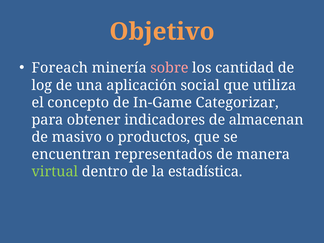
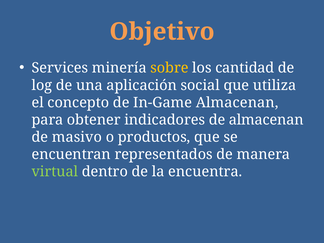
Foreach: Foreach -> Services
sobre colour: pink -> yellow
In-Game Categorizar: Categorizar -> Almacenan
estadística: estadística -> encuentra
